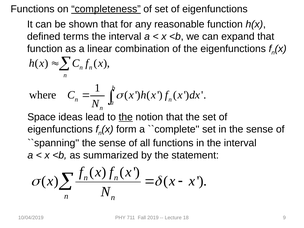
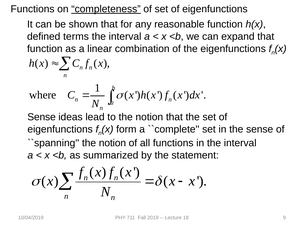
Space at (42, 117): Space -> Sense
the at (126, 117) underline: present -> none
sense at (112, 143): sense -> notion
